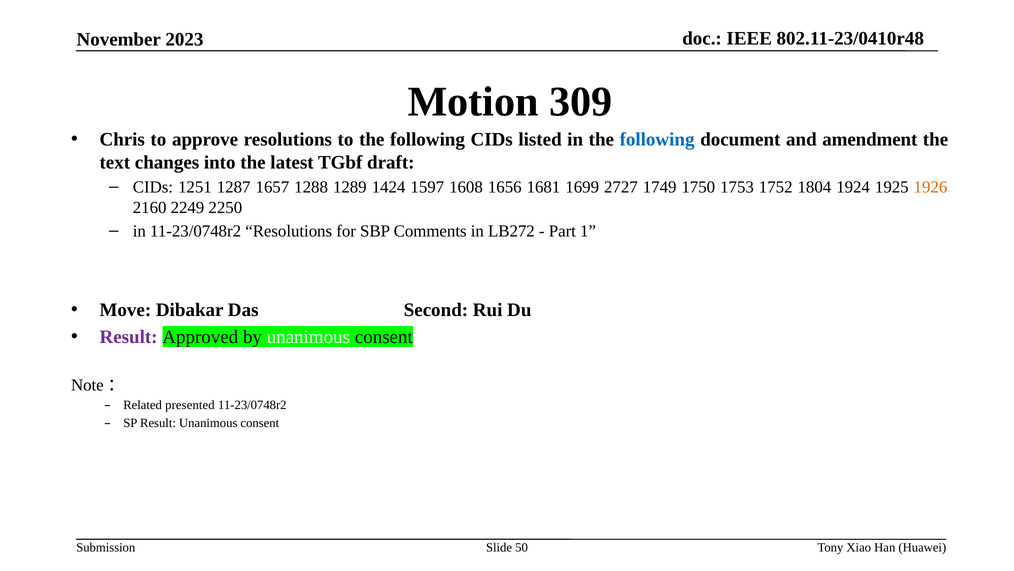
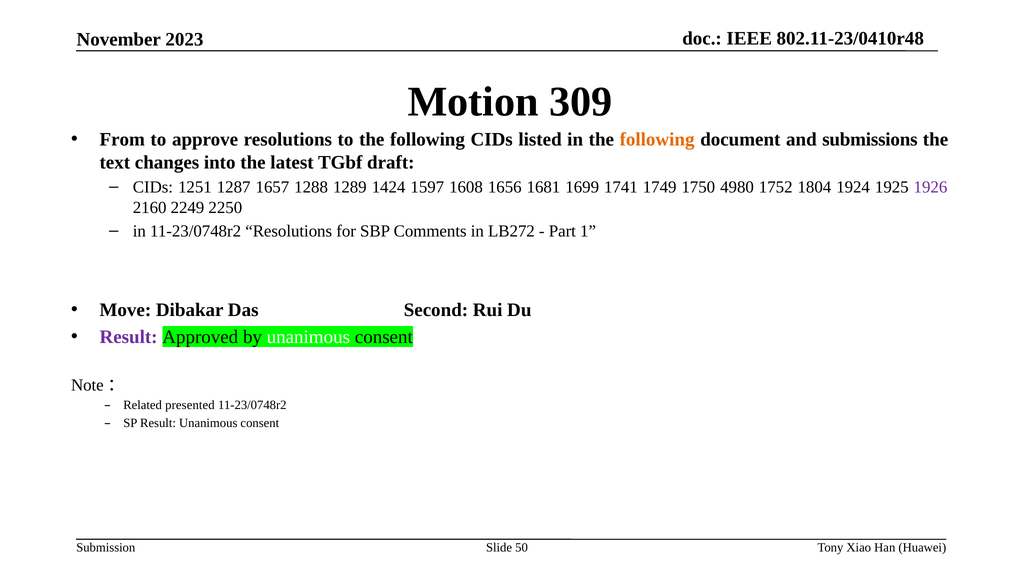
Chris: Chris -> From
following at (657, 140) colour: blue -> orange
amendment: amendment -> submissions
2727: 2727 -> 1741
1753: 1753 -> 4980
1926 colour: orange -> purple
